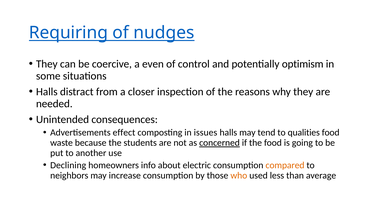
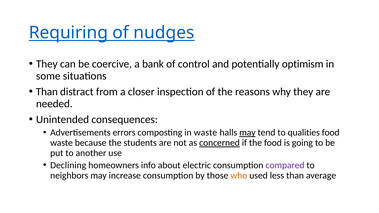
even: even -> bank
Halls at (47, 92): Halls -> Than
effect: effect -> errors
in issues: issues -> waste
may at (247, 133) underline: none -> present
compared colour: orange -> purple
